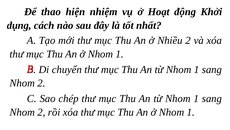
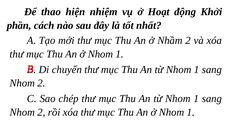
dụng: dụng -> phần
Nhiều: Nhiều -> Nhầm
